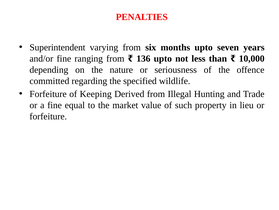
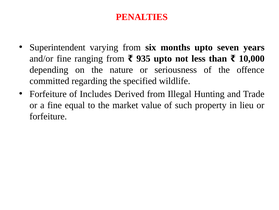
136: 136 -> 935
Keeping: Keeping -> Includes
